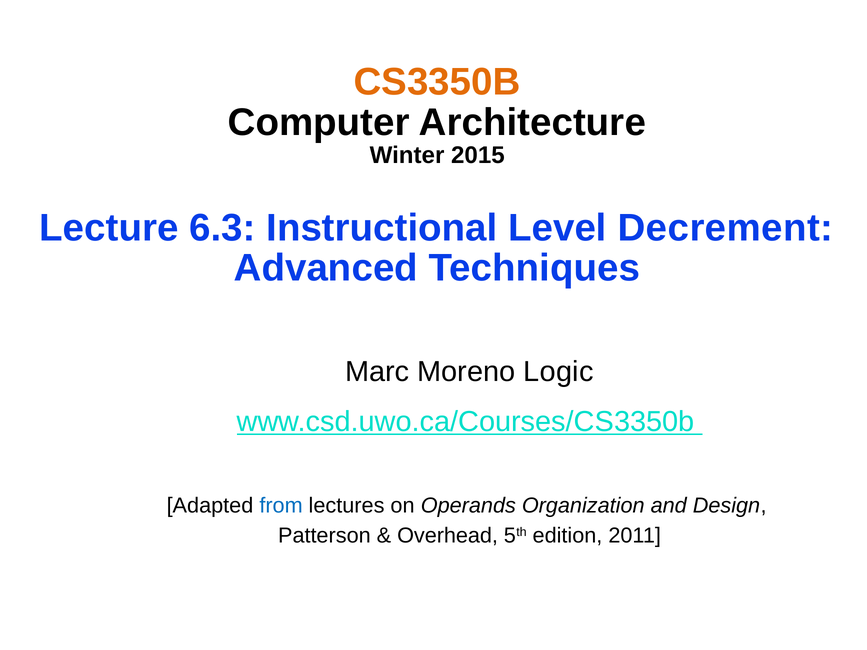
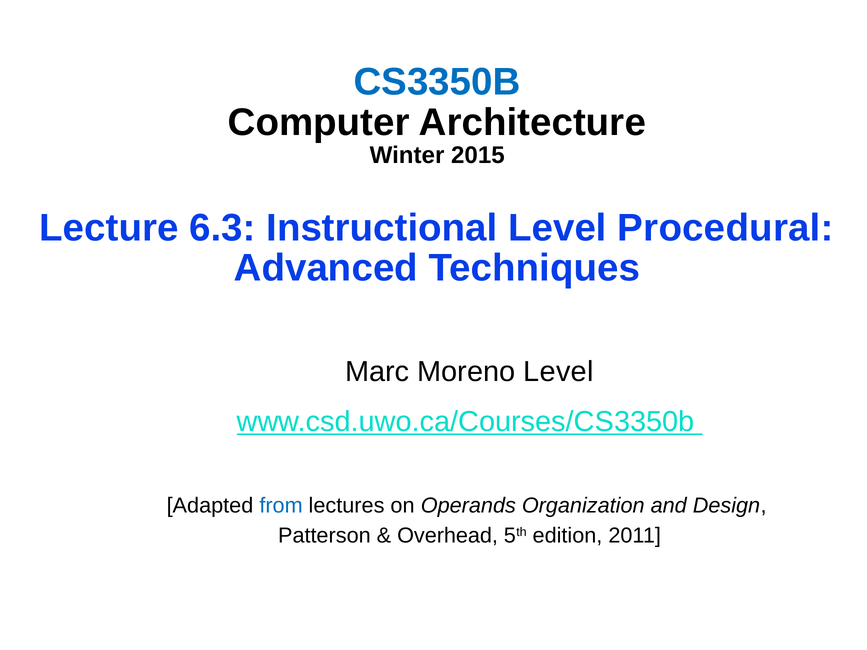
CS3350B colour: orange -> blue
Decrement: Decrement -> Procedural
Moreno Logic: Logic -> Level
